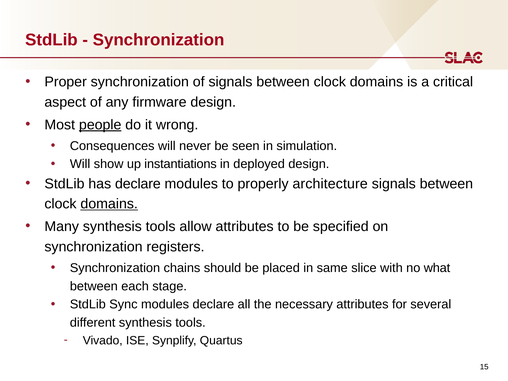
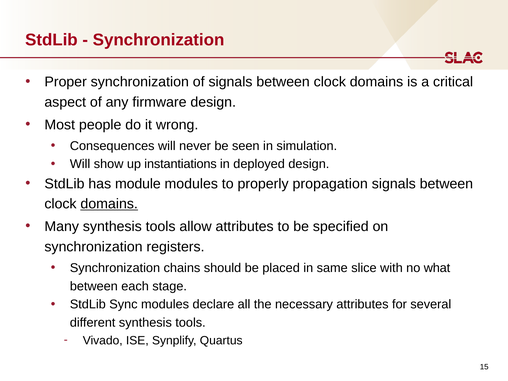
people underline: present -> none
has declare: declare -> module
architecture: architecture -> propagation
